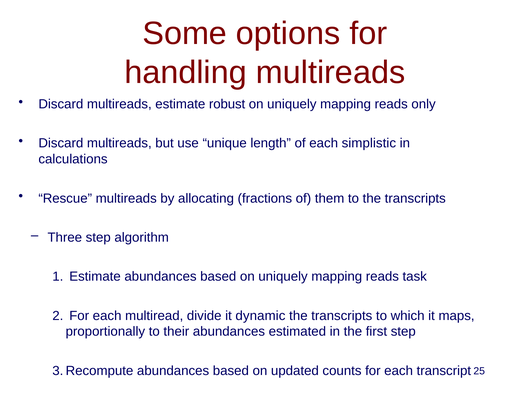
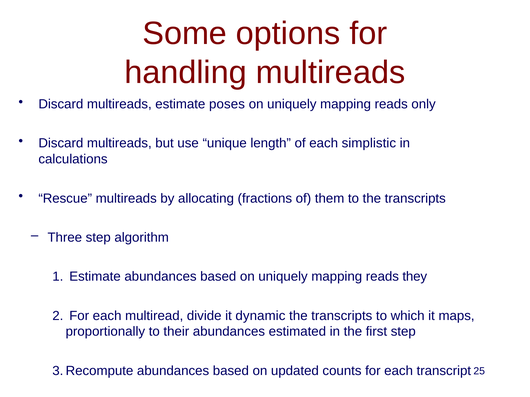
robust: robust -> poses
task: task -> they
